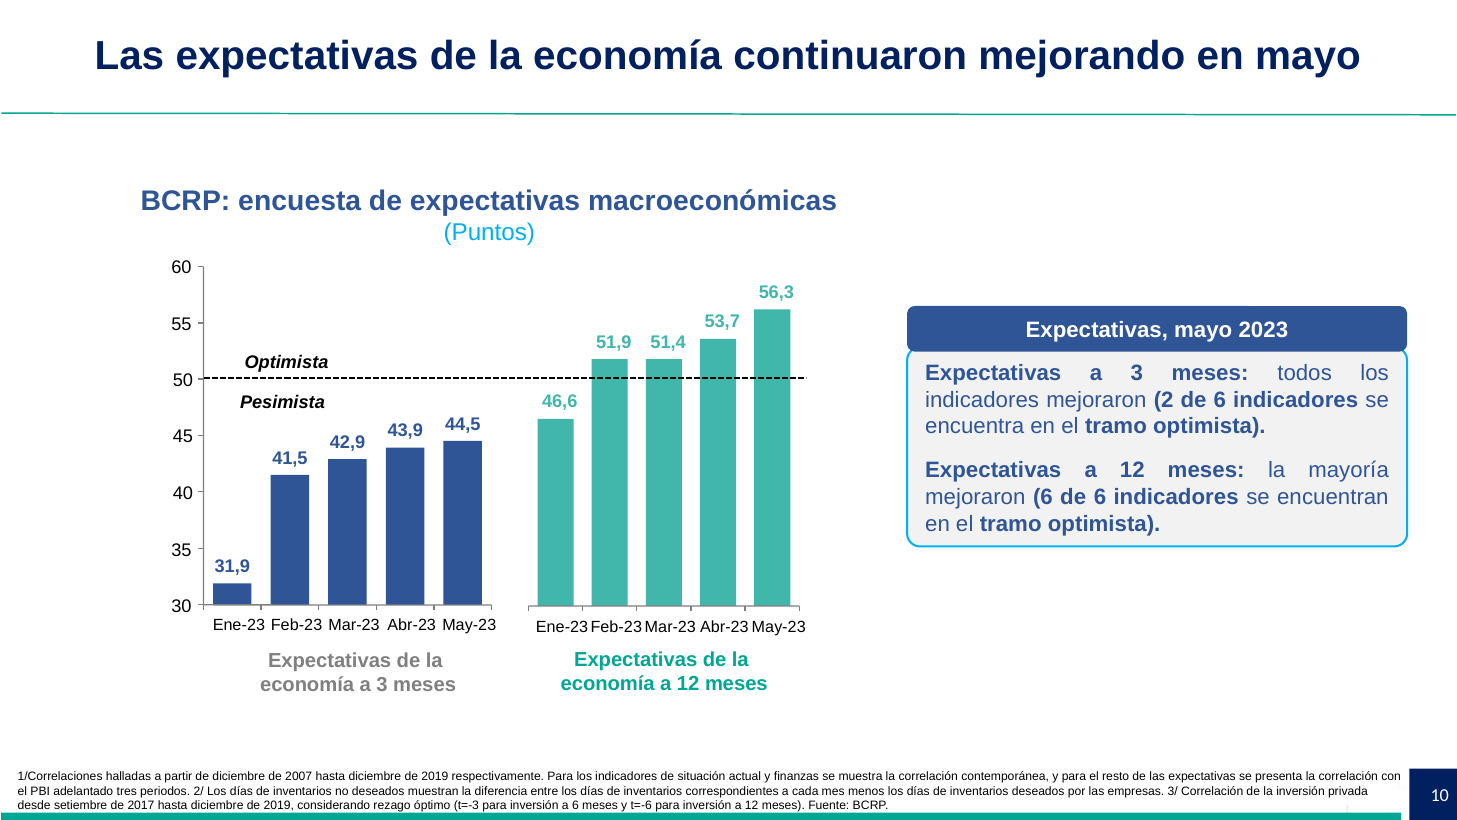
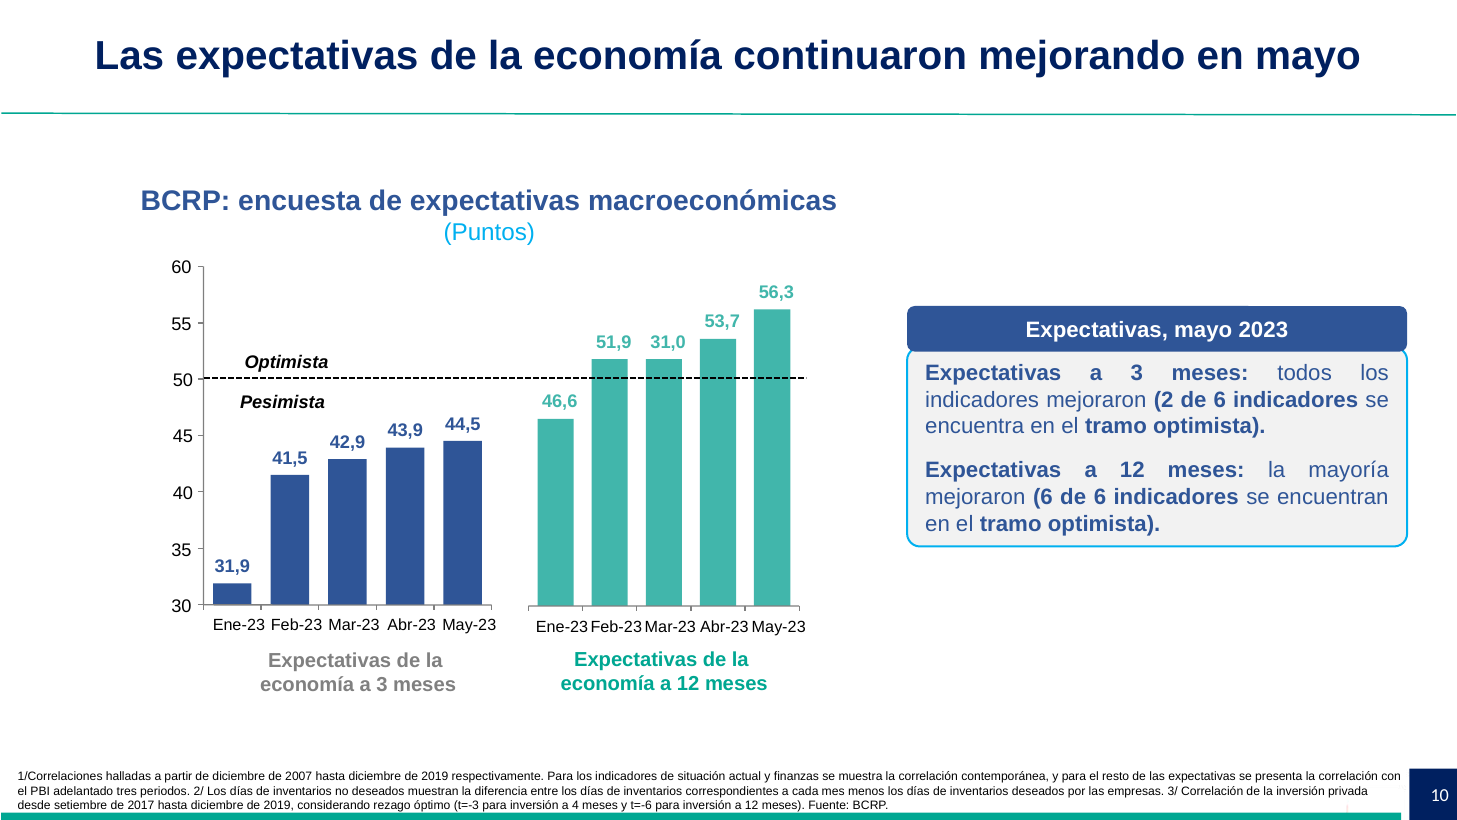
51,4: 51,4 -> 31,0
a 6: 6 -> 4
